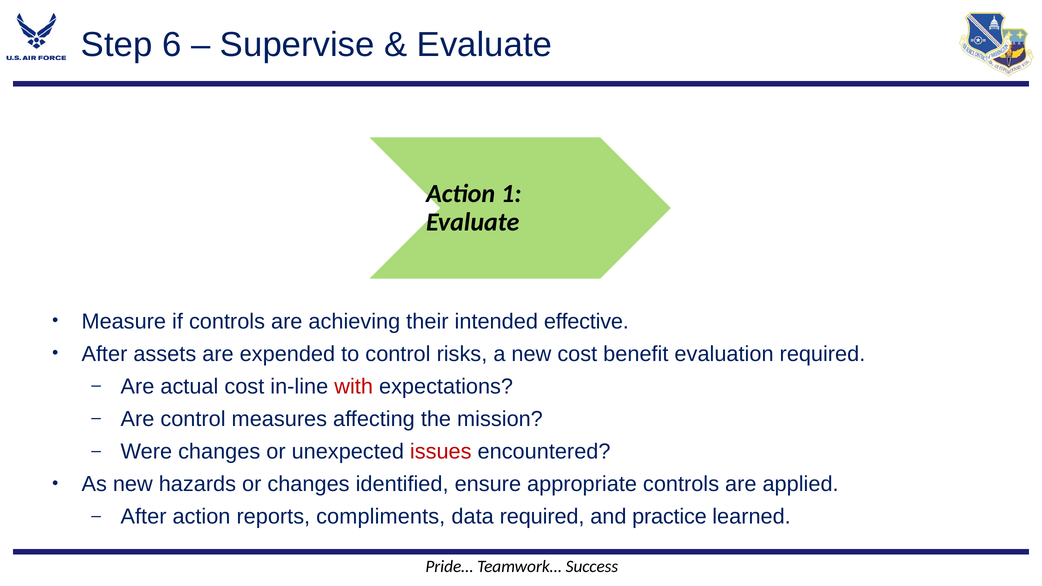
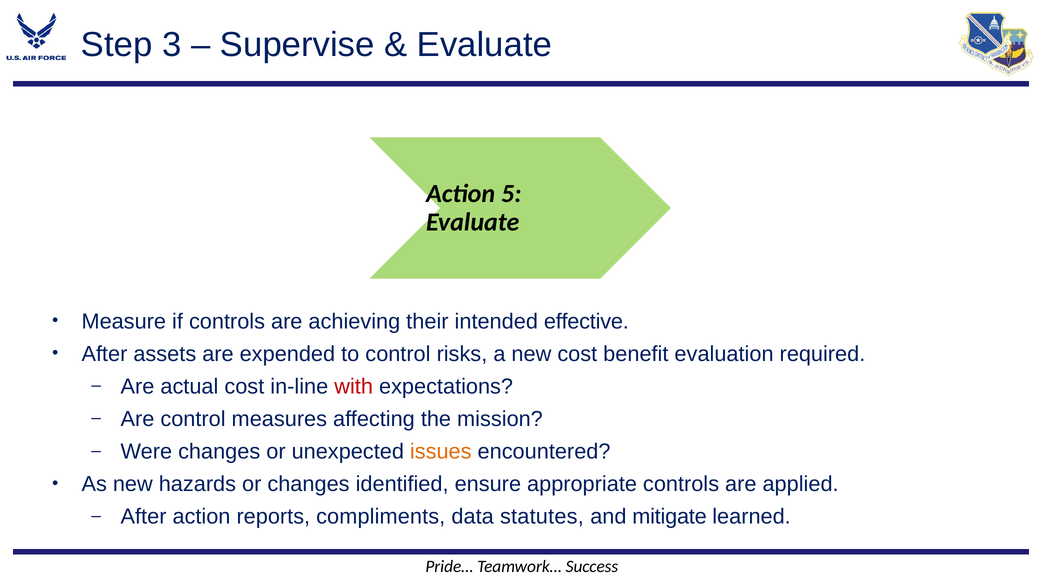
6: 6 -> 3
1: 1 -> 5
issues colour: red -> orange
data required: required -> statutes
practice: practice -> mitigate
